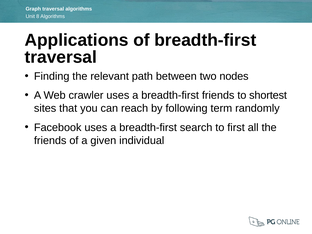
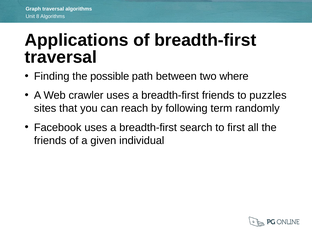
relevant: relevant -> possible
nodes: nodes -> where
shortest: shortest -> puzzles
